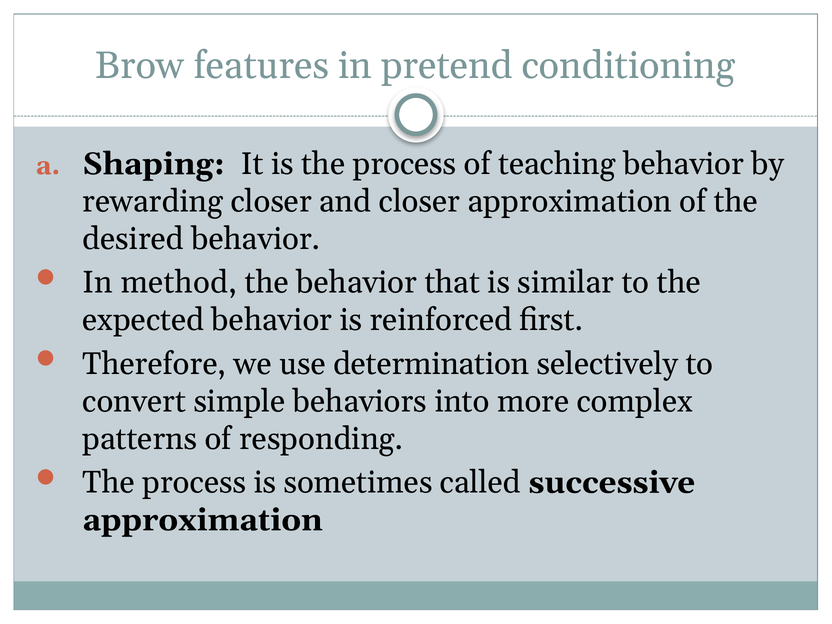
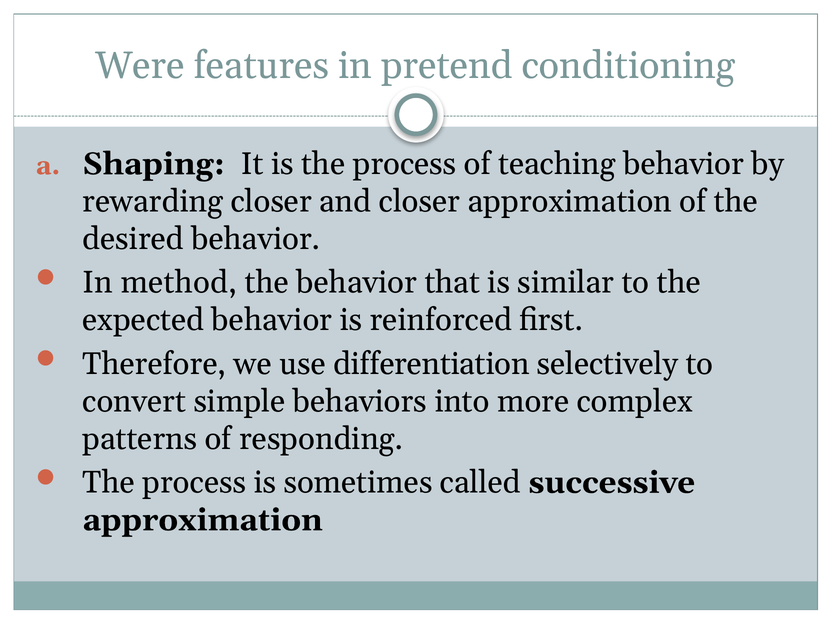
Brow: Brow -> Were
determination: determination -> differentiation
